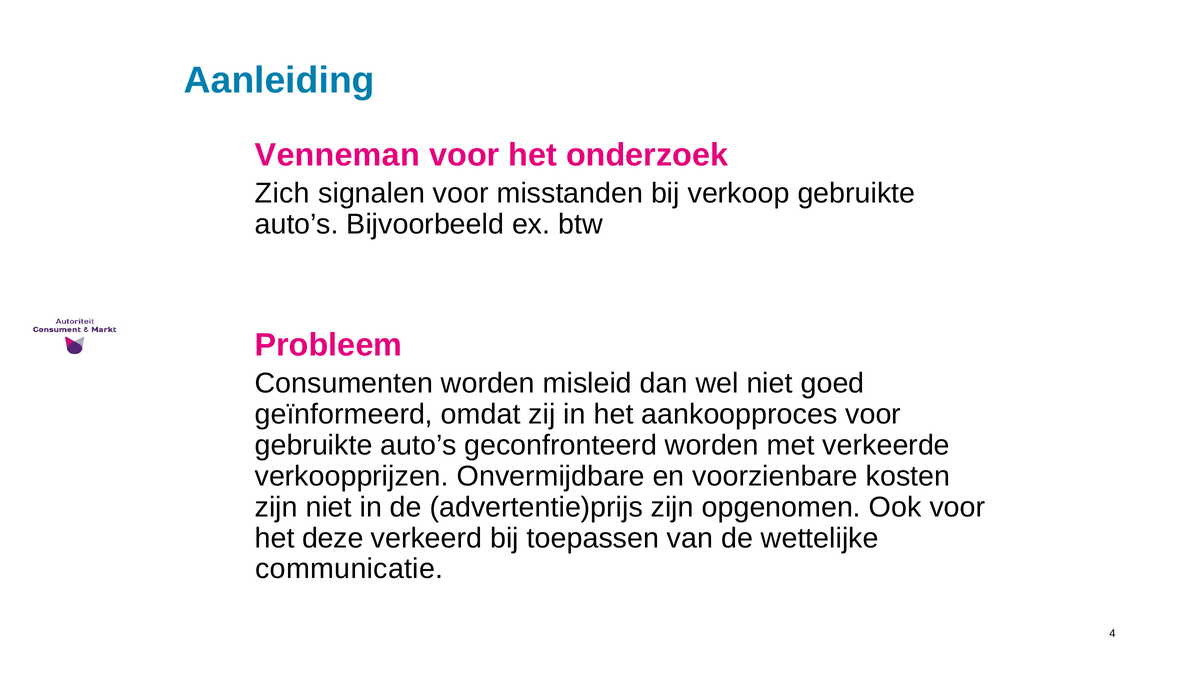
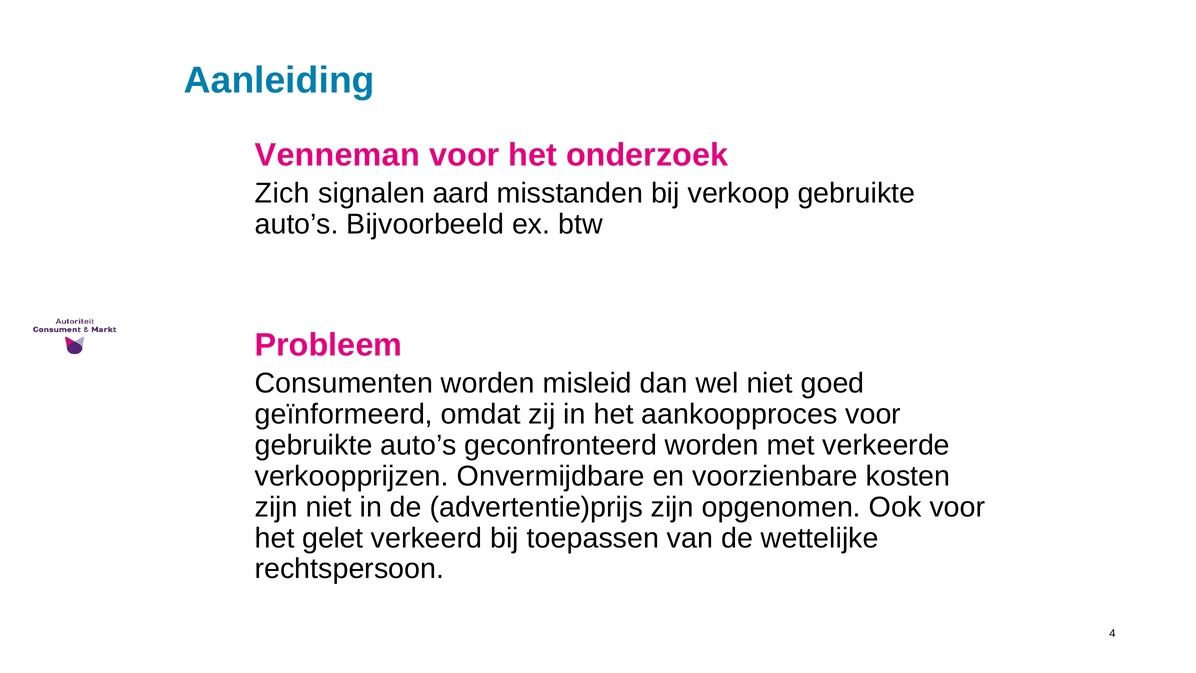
signalen voor: voor -> aard
deze: deze -> gelet
communicatie: communicatie -> rechtspersoon
